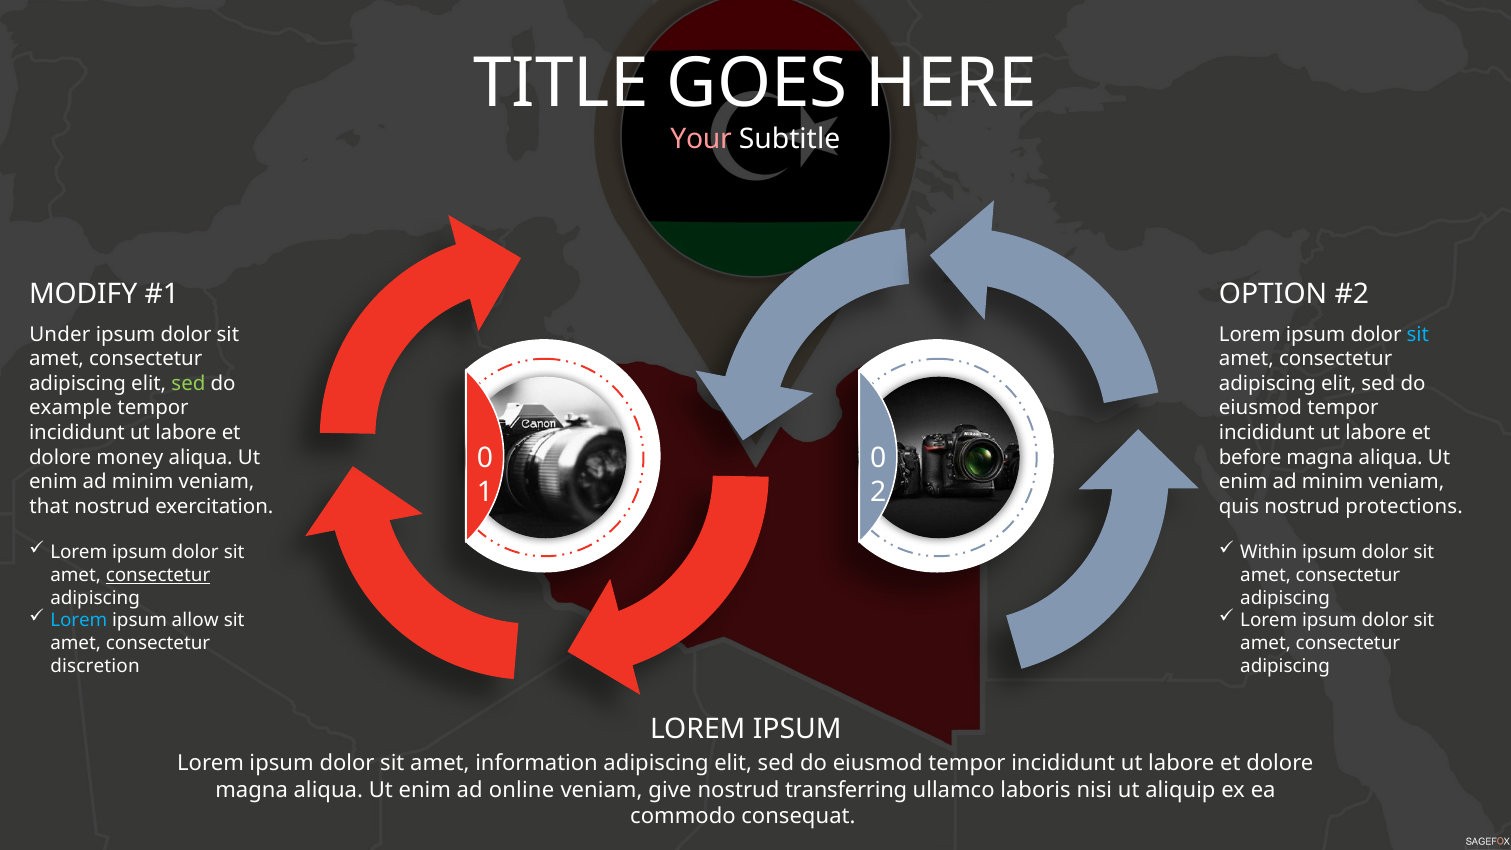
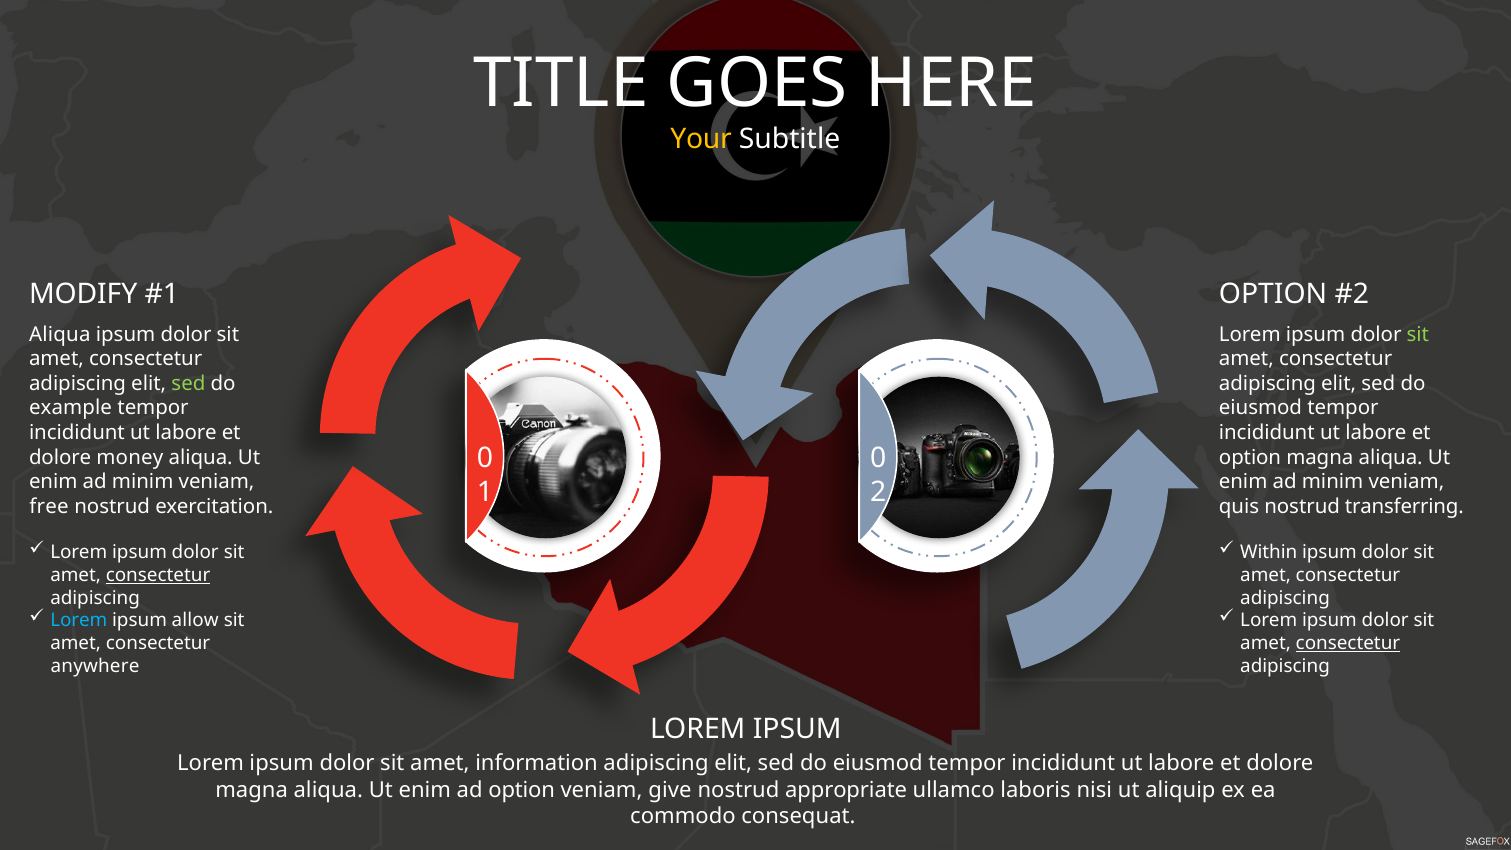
Your colour: pink -> yellow
Under at (60, 334): Under -> Aliqua
sit at (1418, 334) colour: light blue -> light green
before at (1250, 457): before -> option
that: that -> free
protections: protections -> transferring
consectetur at (1348, 643) underline: none -> present
discretion: discretion -> anywhere
ad online: online -> option
transferring: transferring -> appropriate
